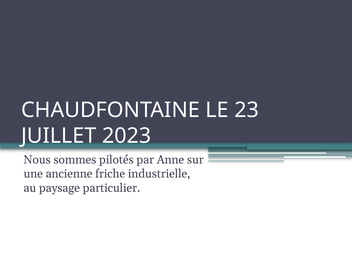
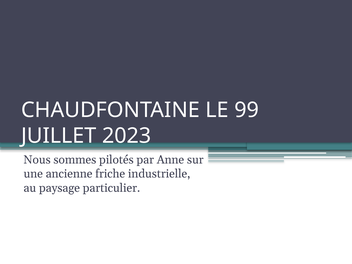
23: 23 -> 99
